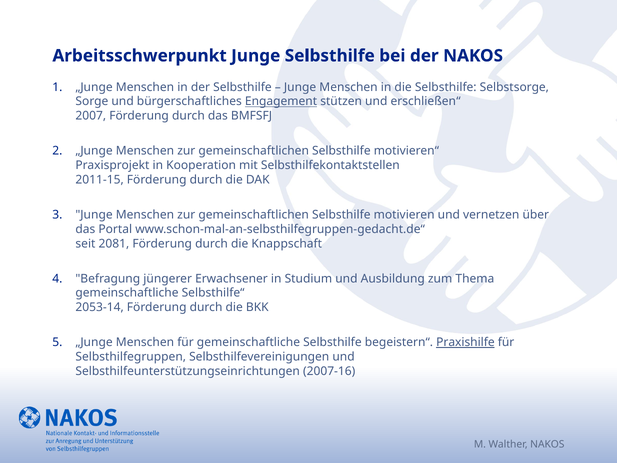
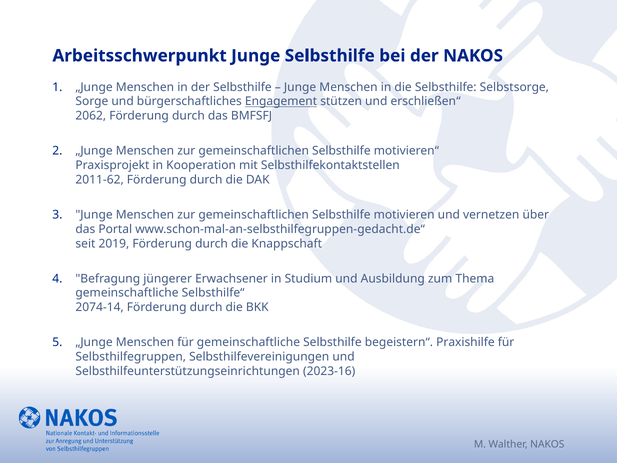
2007: 2007 -> 2062
2011-15: 2011-15 -> 2011-62
2081: 2081 -> 2019
2053-14: 2053-14 -> 2074-14
Praxishilfe underline: present -> none
2007-16: 2007-16 -> 2023-16
